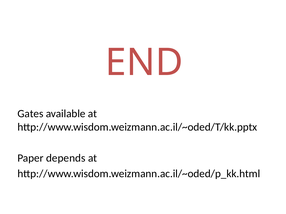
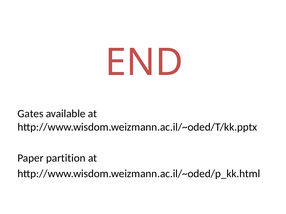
depends: depends -> partition
